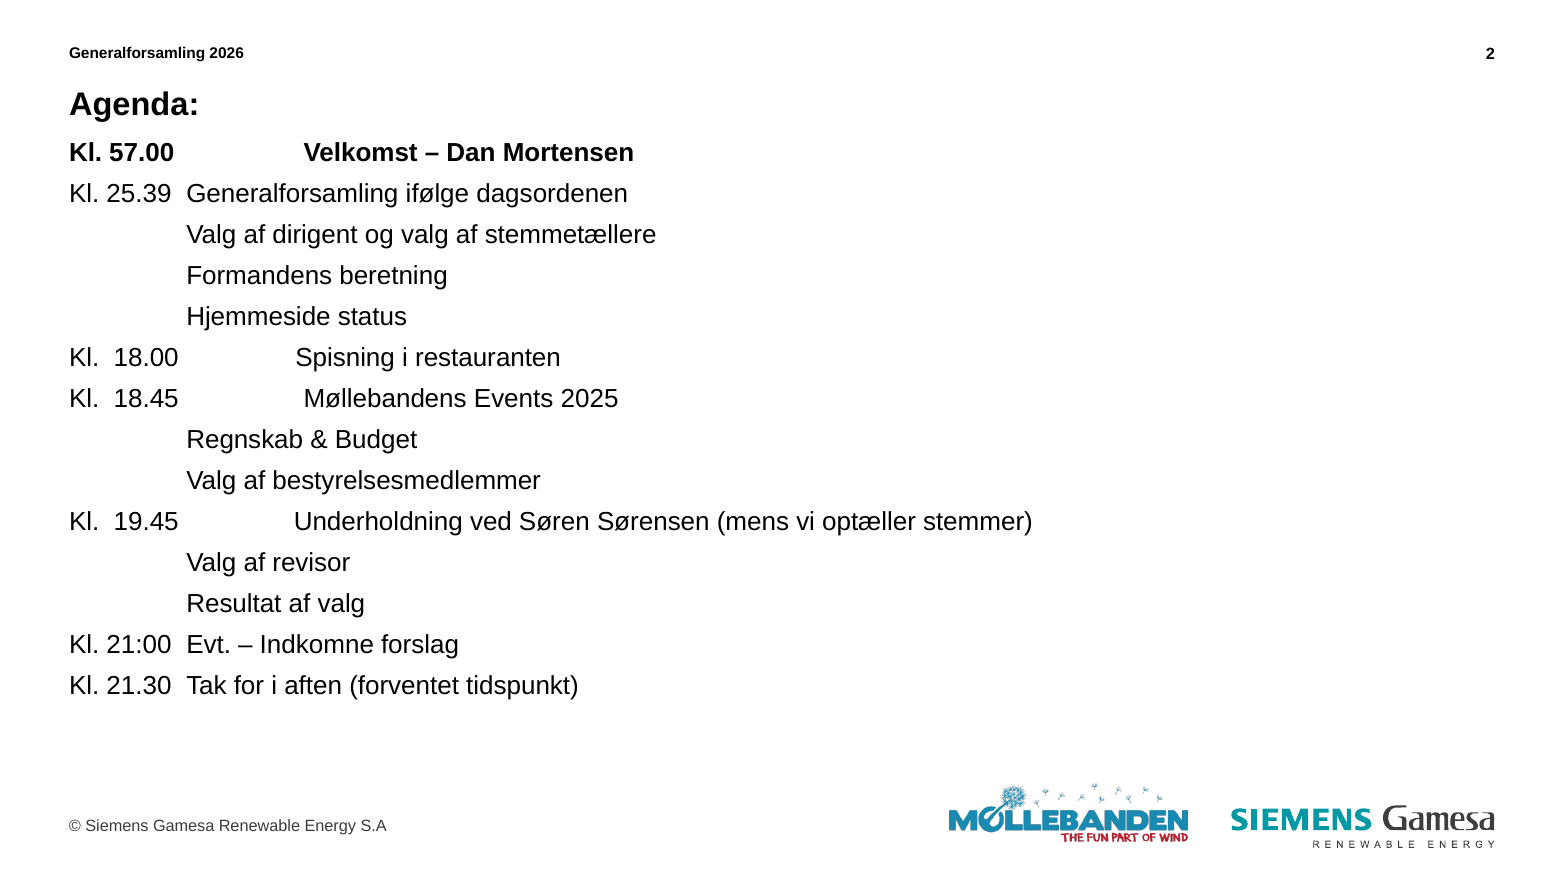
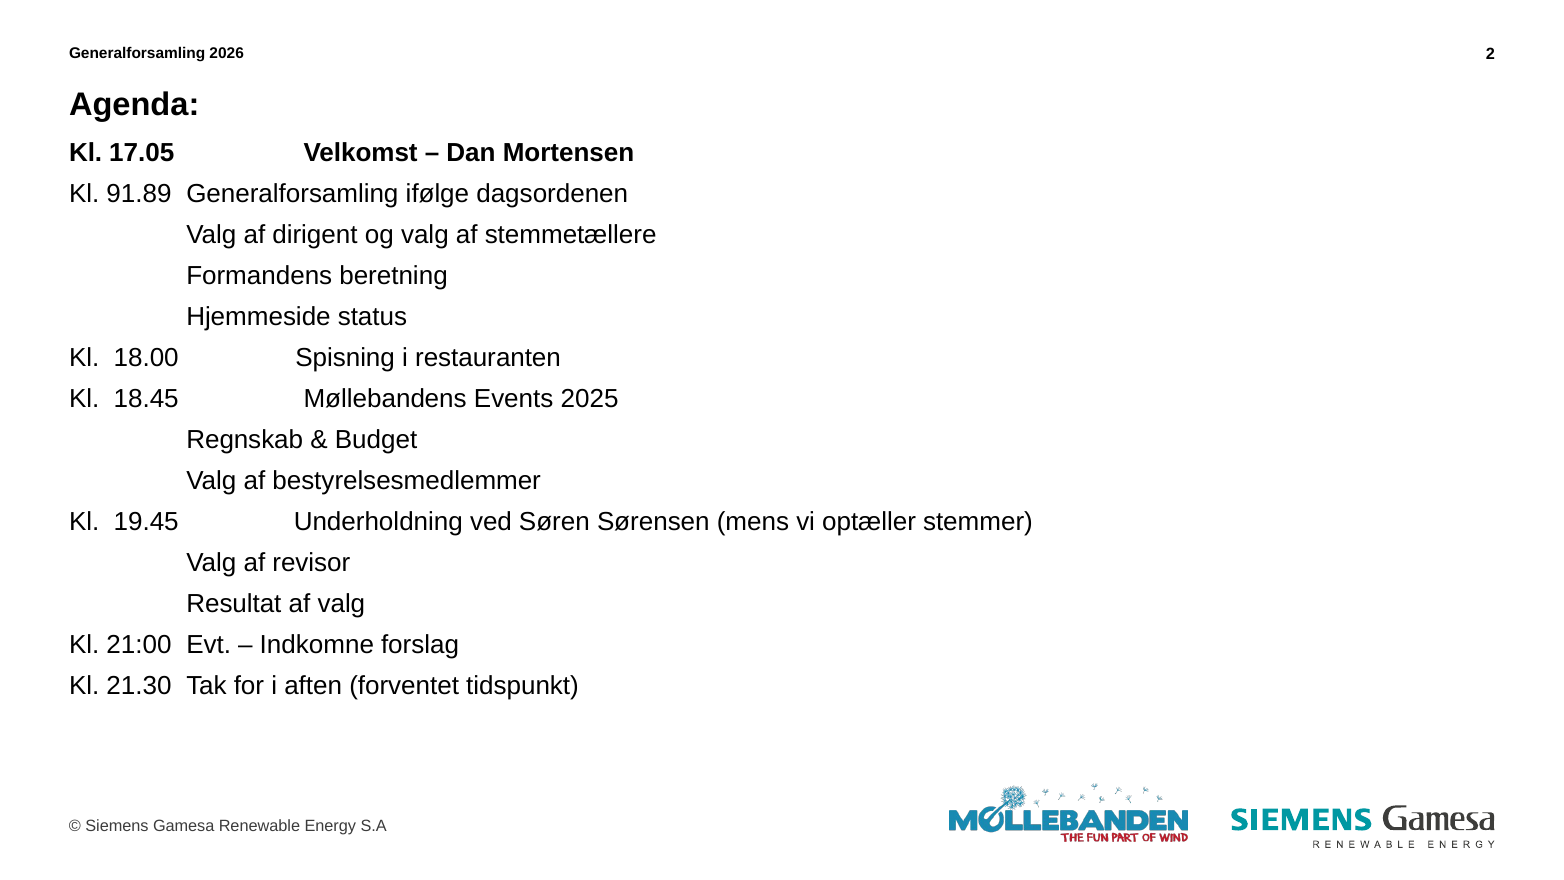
57.00: 57.00 -> 17.05
25.39: 25.39 -> 91.89
